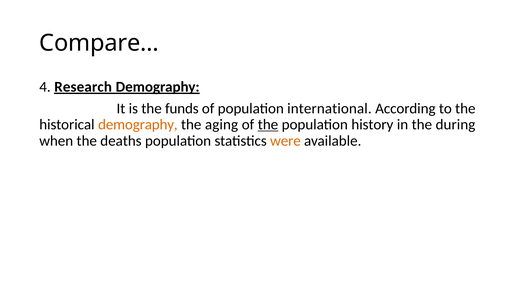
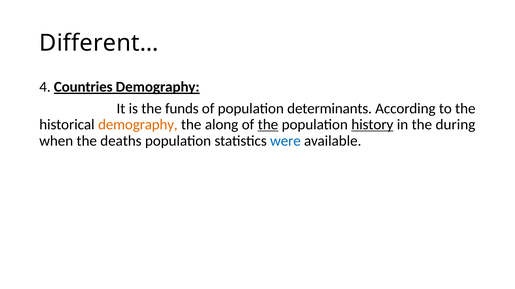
Compare…: Compare… -> Different…
Research: Research -> Countries
international: international -> determinants
aging: aging -> along
history underline: none -> present
were colour: orange -> blue
